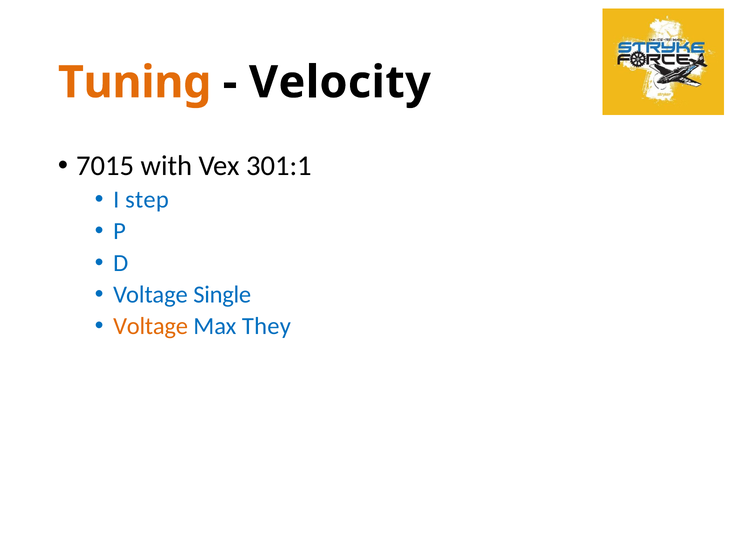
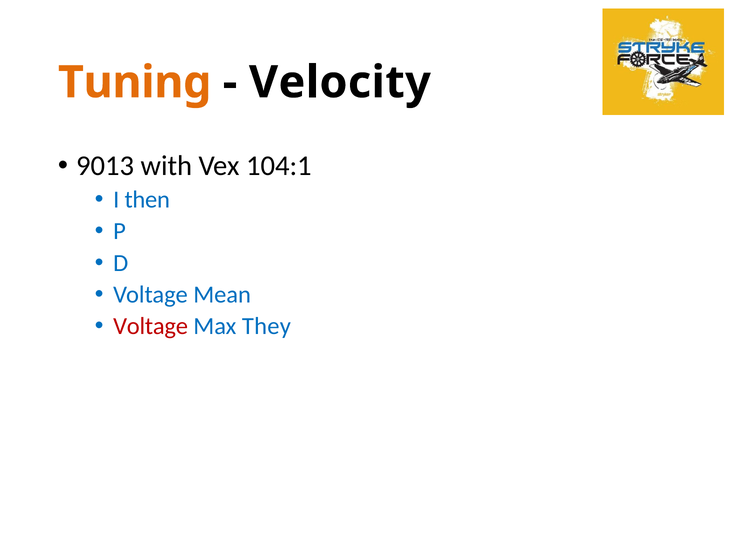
7015: 7015 -> 9013
301:1: 301:1 -> 104:1
step: step -> then
Single: Single -> Mean
Voltage at (151, 326) colour: orange -> red
